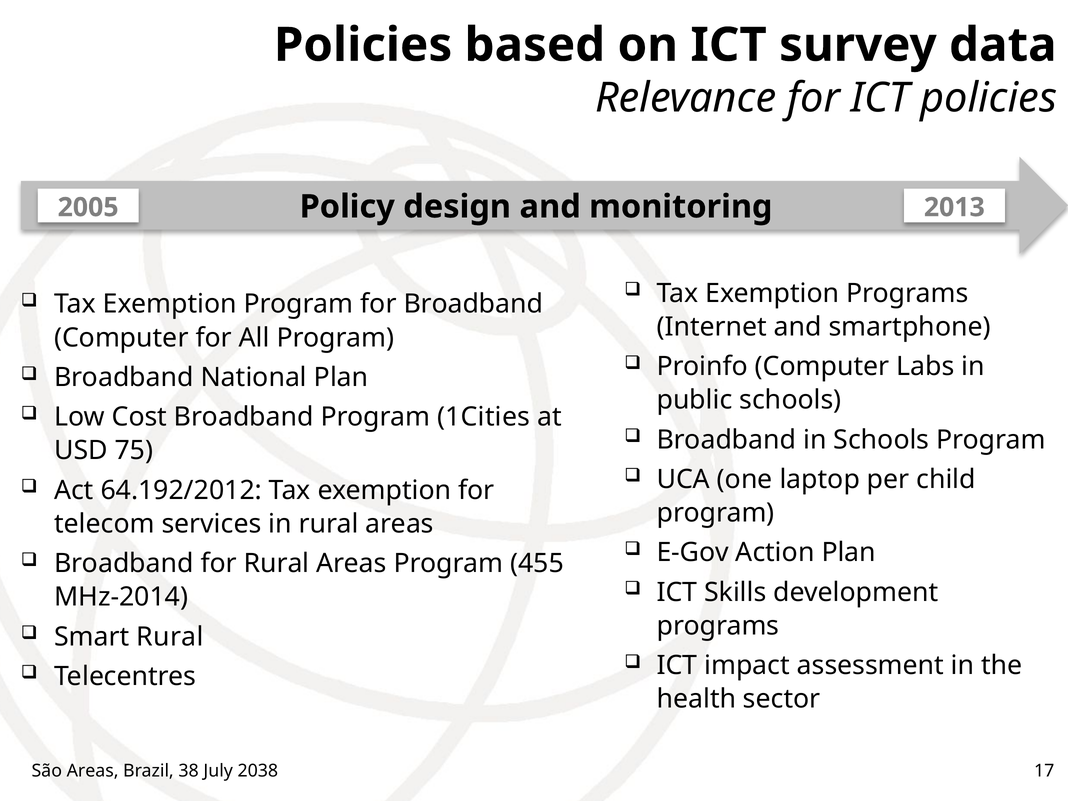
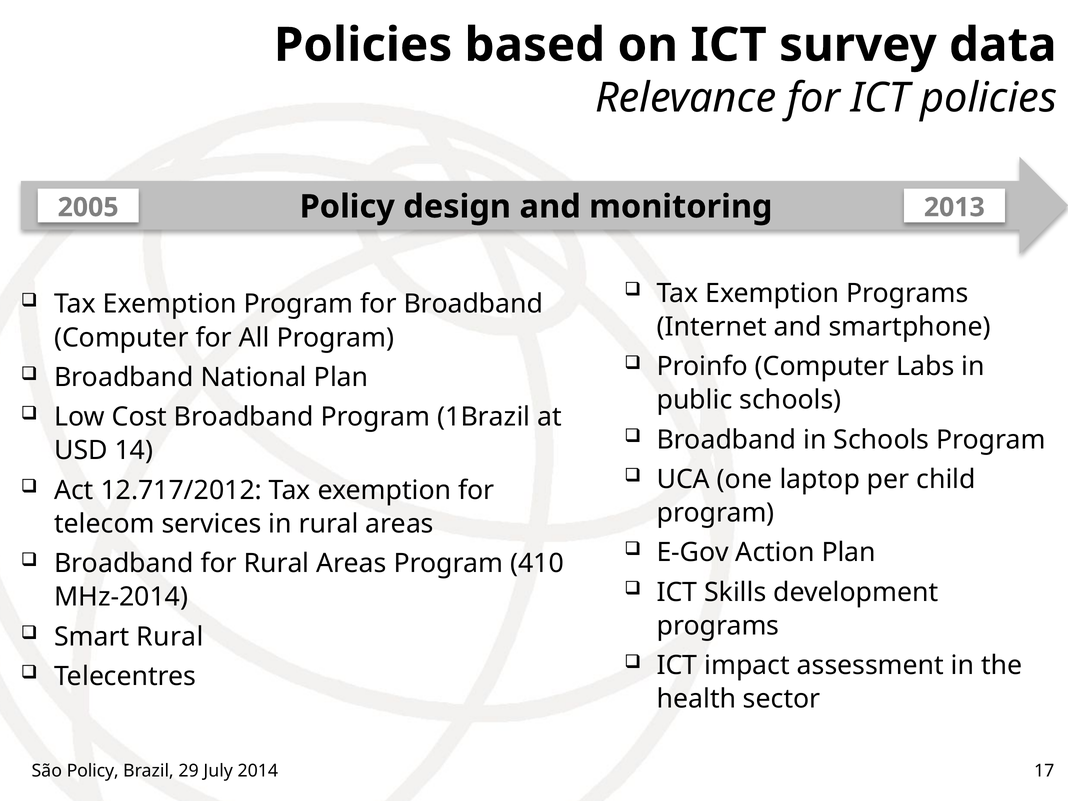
1Cities: 1Cities -> 1Brazil
75: 75 -> 14
64.192/2012: 64.192/2012 -> 12.717/2012
455: 455 -> 410
São Areas: Areas -> Policy
38: 38 -> 29
2038: 2038 -> 2014
